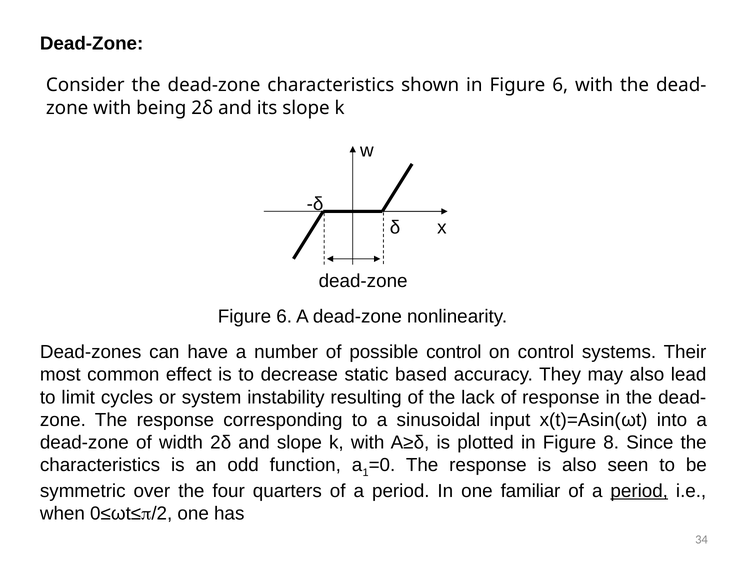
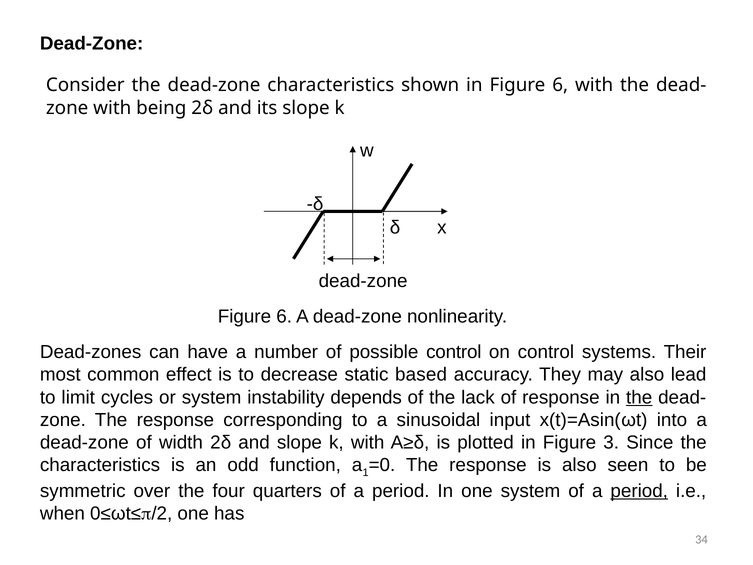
resulting: resulting -> depends
the at (639, 397) underline: none -> present
8: 8 -> 3
one familiar: familiar -> system
